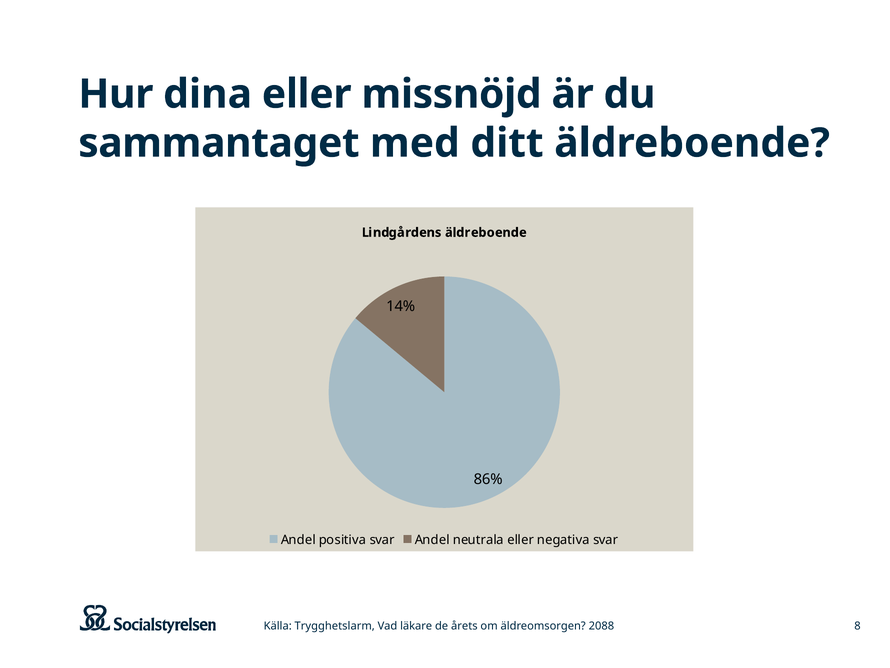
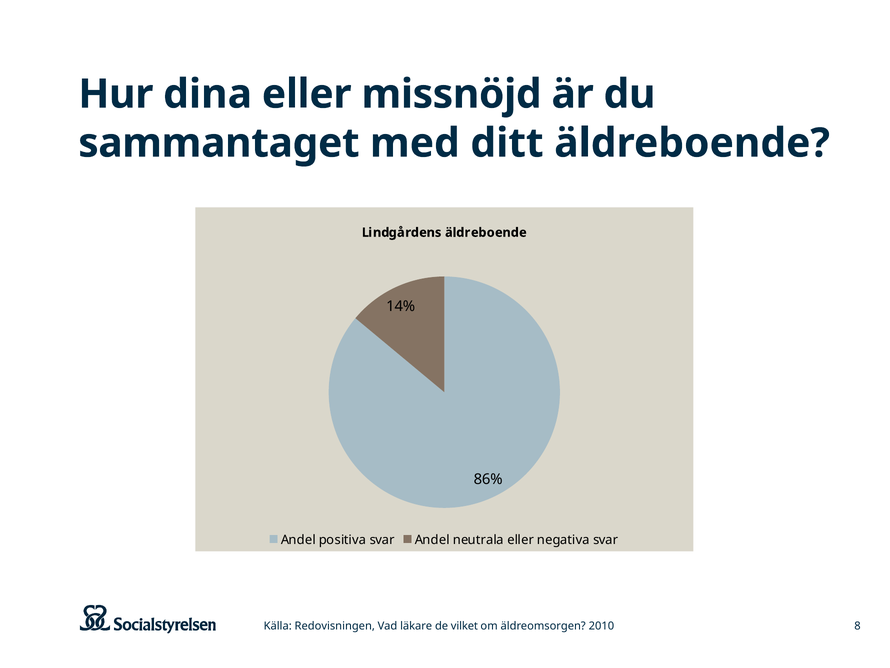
Trygghetslarm: Trygghetslarm -> Redovisningen
årets: årets -> vilket
2088: 2088 -> 2010
